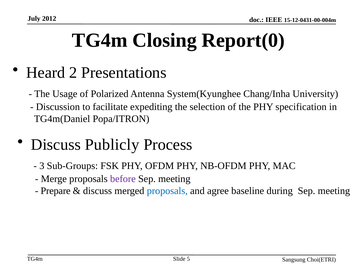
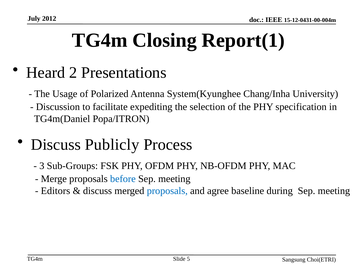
Report(0: Report(0 -> Report(1
before colour: purple -> blue
Prepare: Prepare -> Editors
